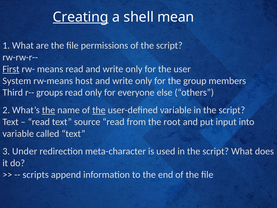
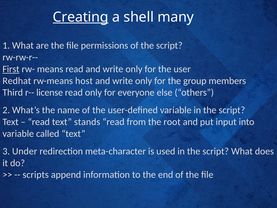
mean: mean -> many
System: System -> Redhat
groups: groups -> license
the at (49, 110) underline: present -> none
the at (99, 110) underline: present -> none
source: source -> stands
